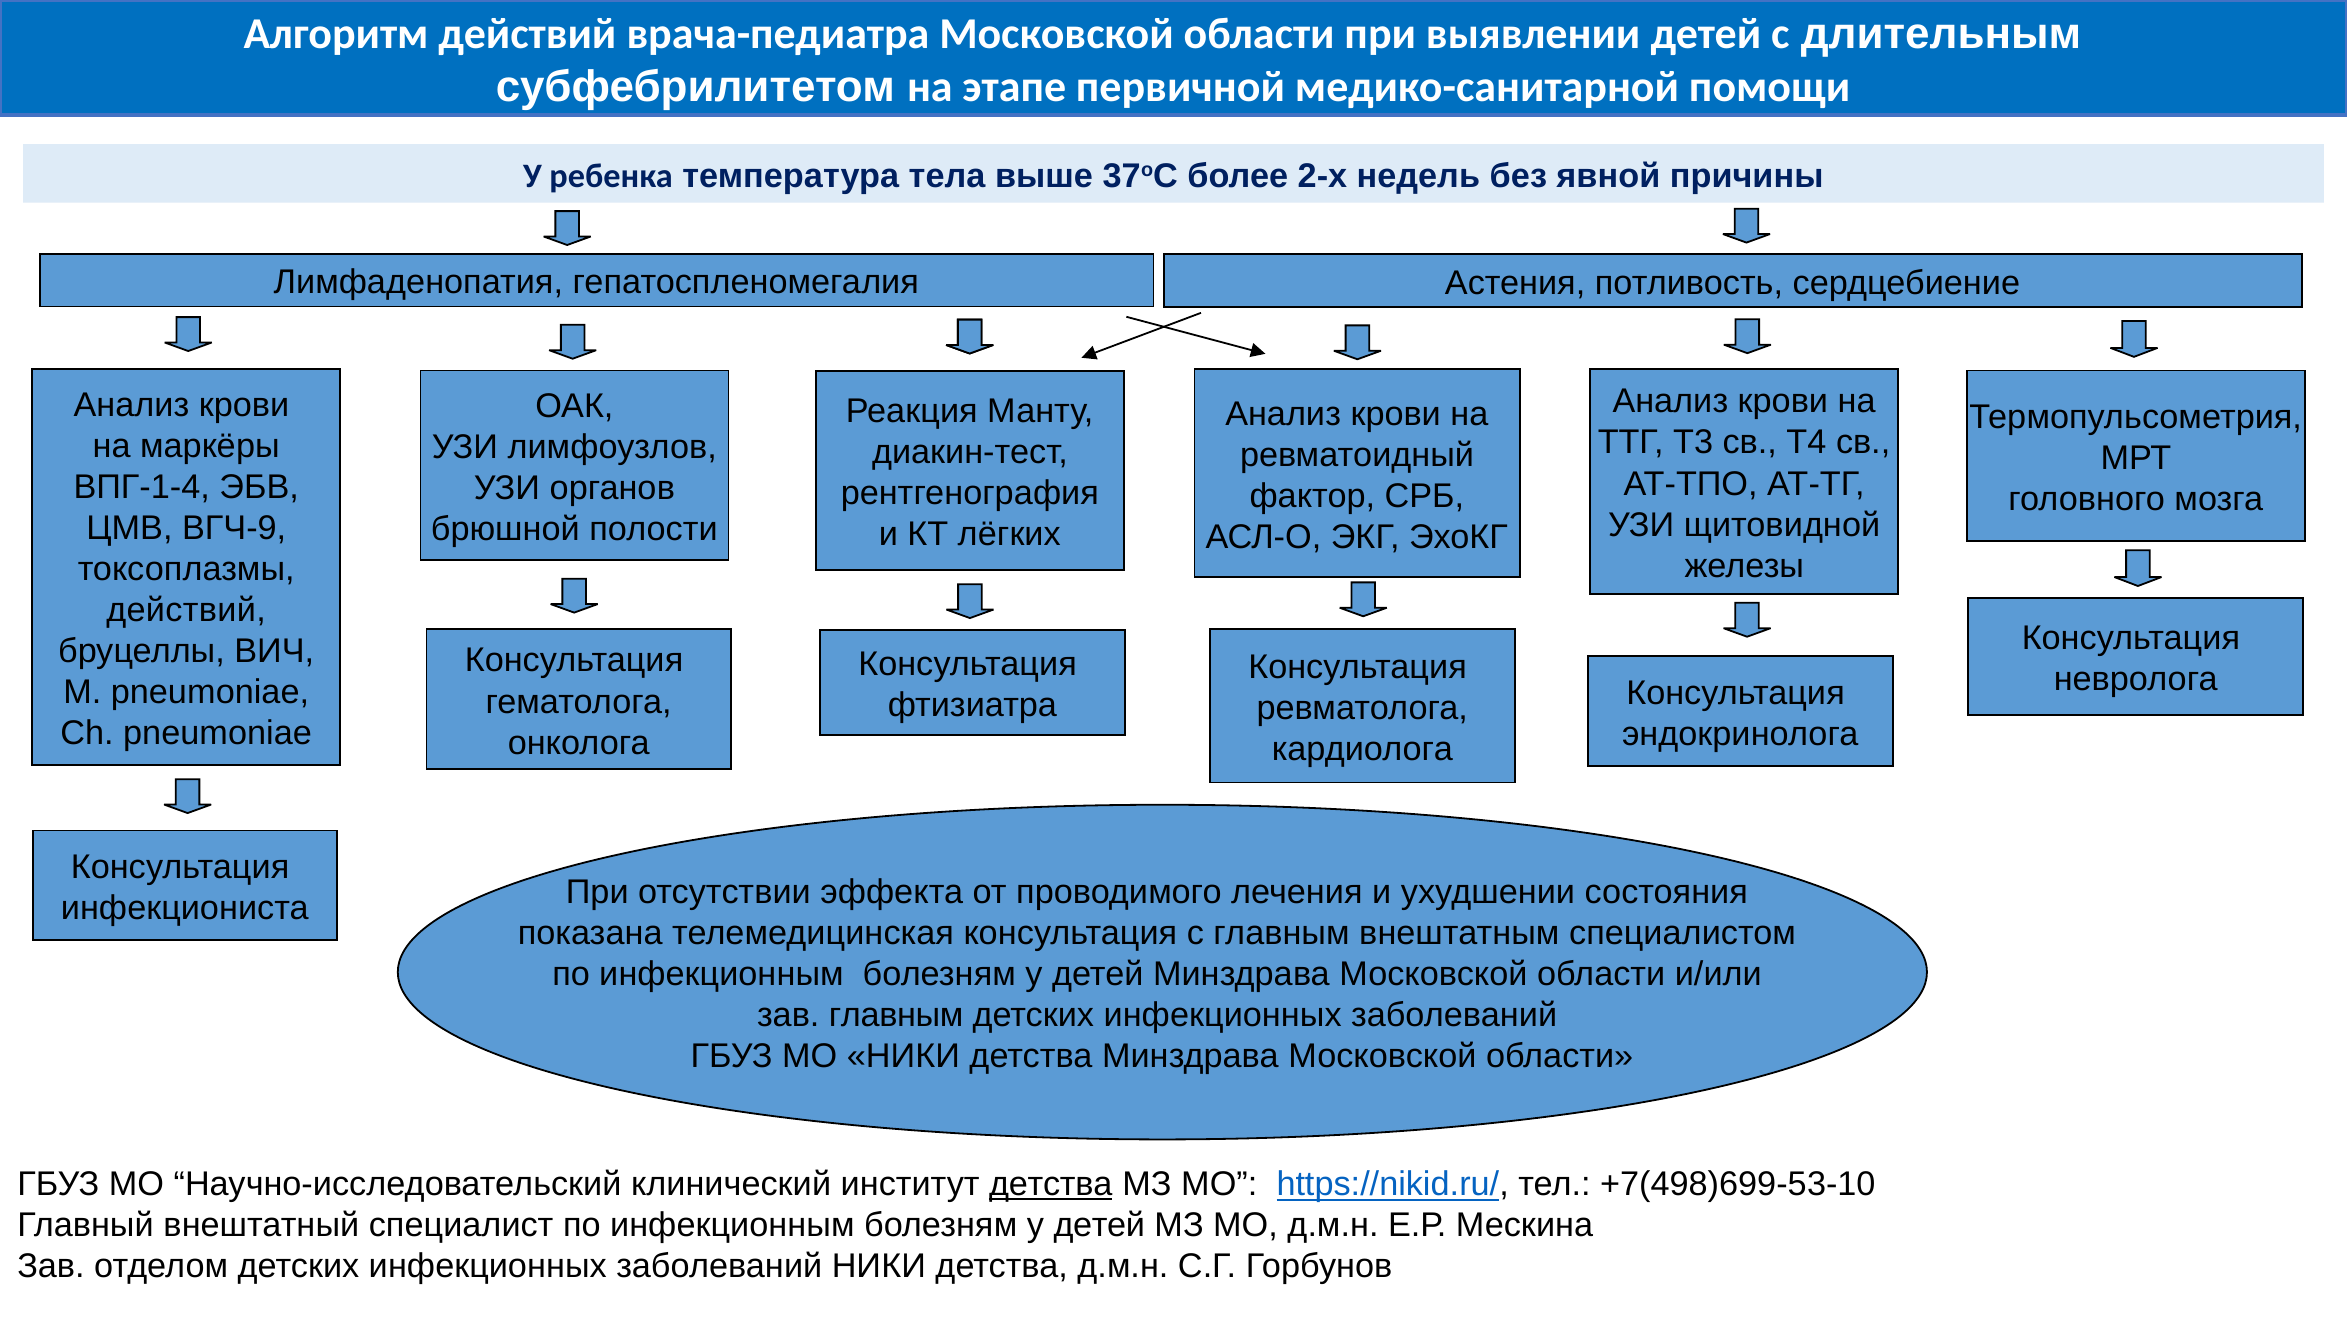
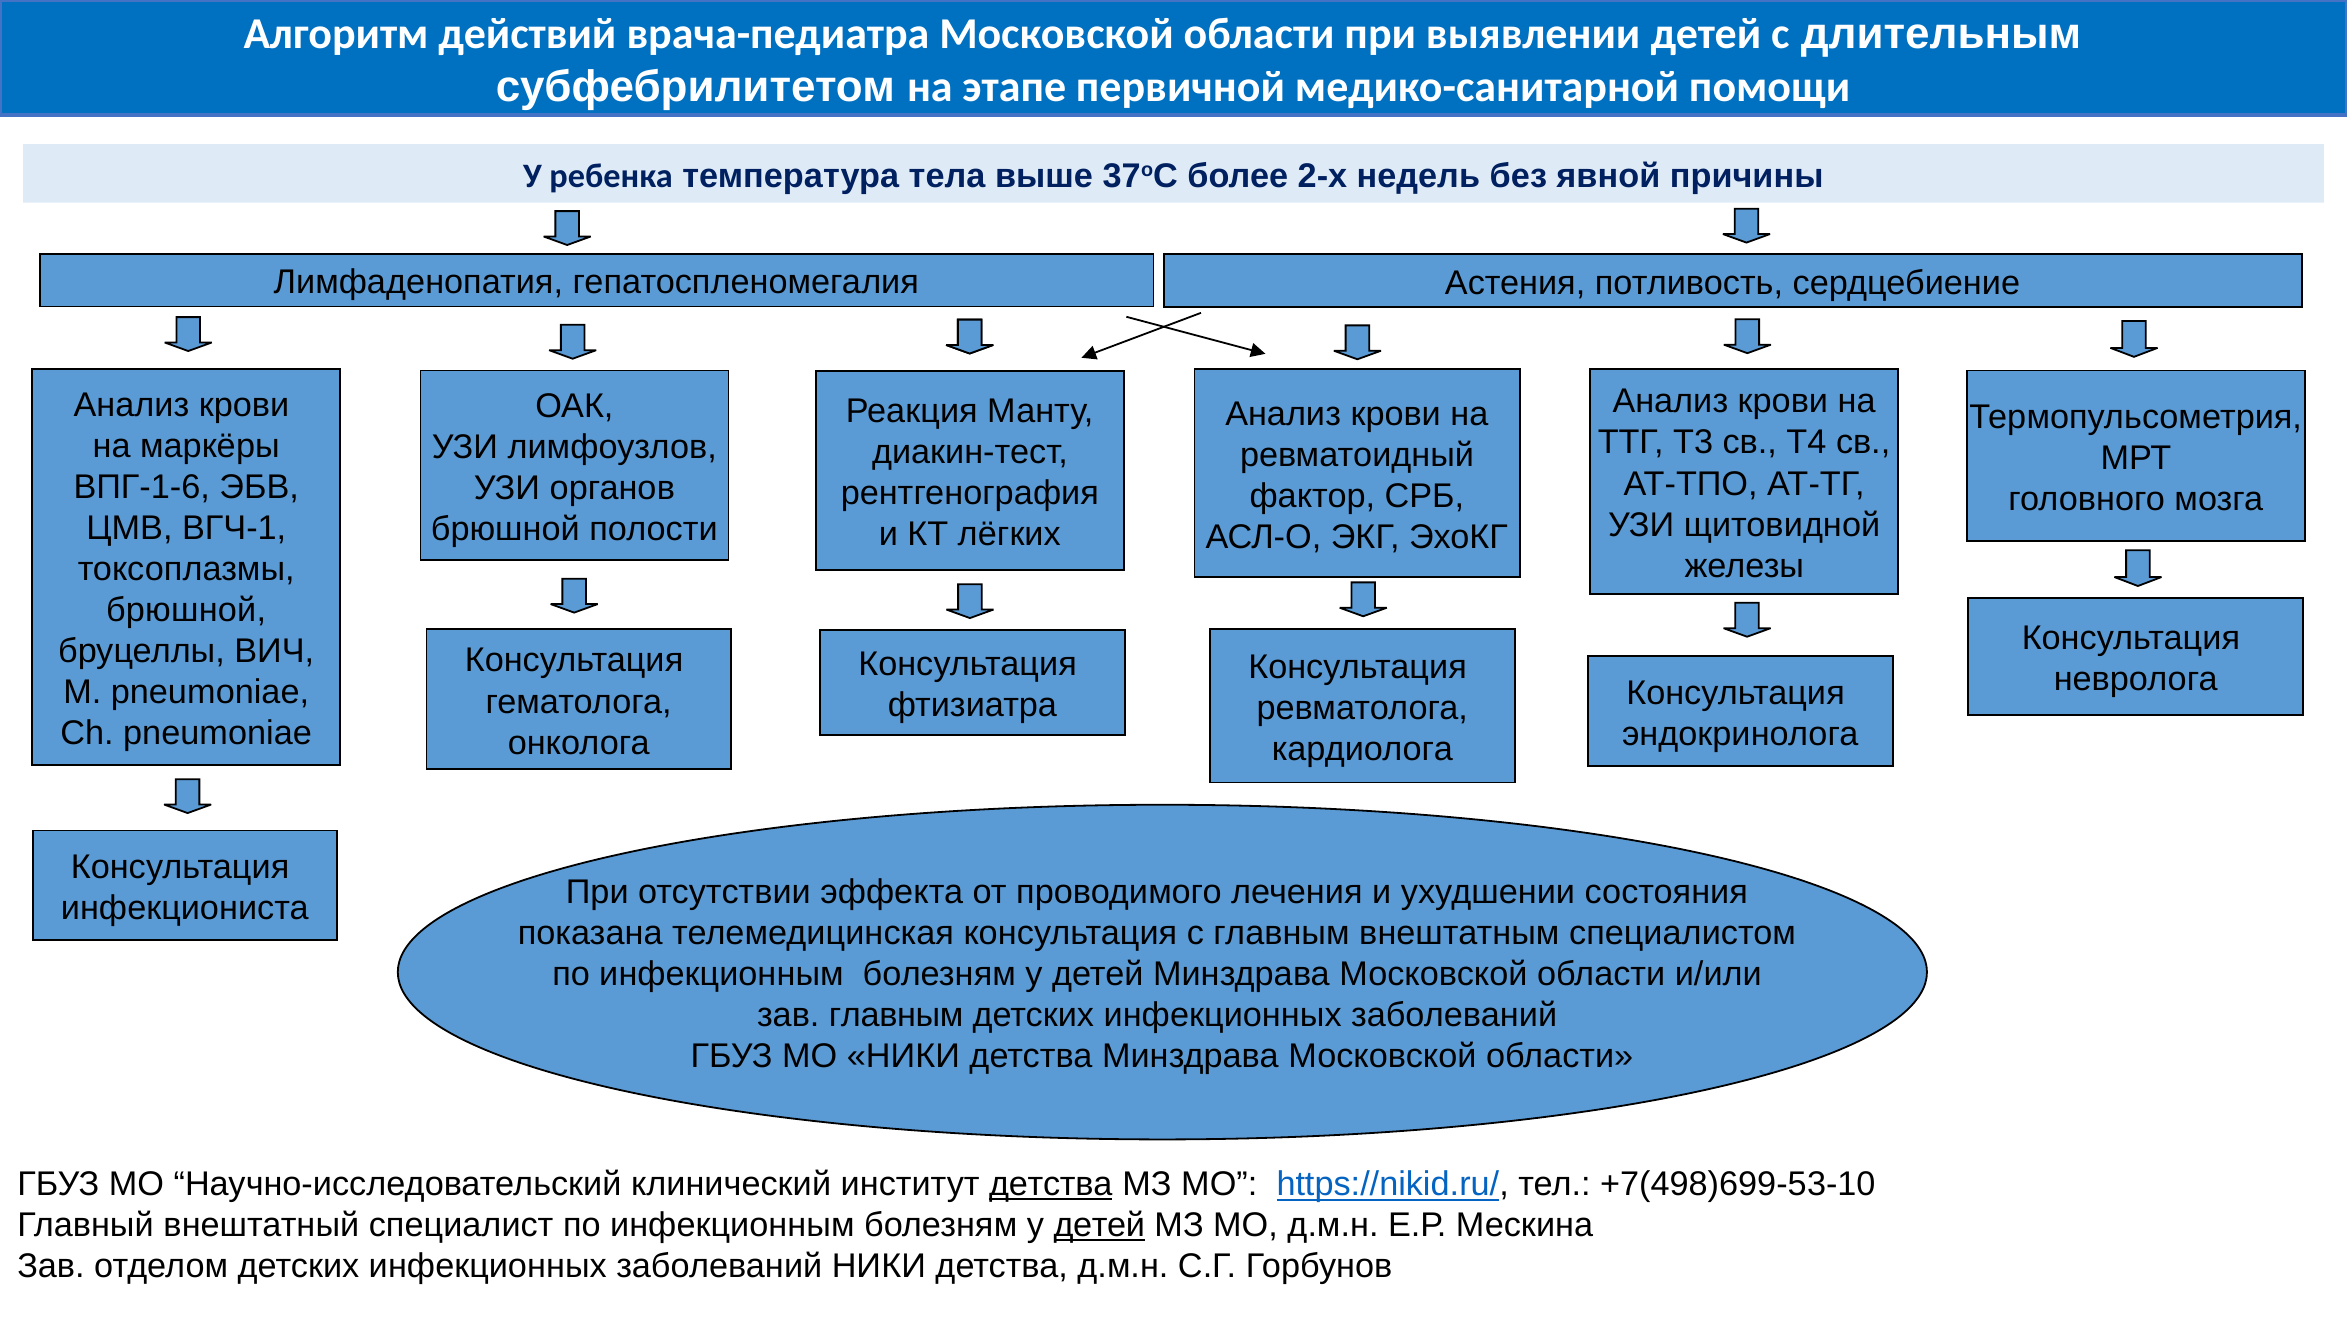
ВПГ-1-4: ВПГ-1-4 -> ВПГ-1-6
ВГЧ-9: ВГЧ-9 -> ВГЧ-1
действий at (186, 610): действий -> брюшной
детей at (1099, 1226) underline: none -> present
